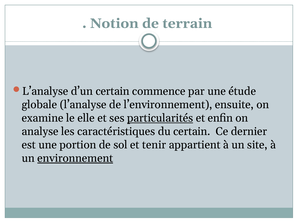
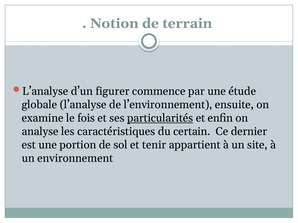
d’un certain: certain -> figurer
elle: elle -> fois
environnement underline: present -> none
